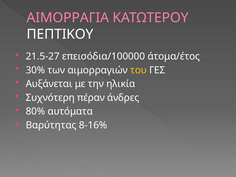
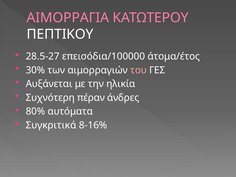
21.5-27: 21.5-27 -> 28.5-27
του colour: yellow -> pink
Βαρύτητας: Βαρύτητας -> Συγκριτικά
